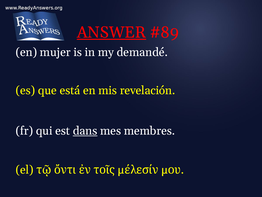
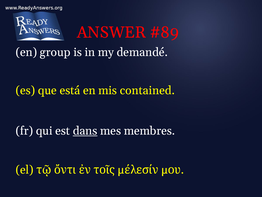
ANSWER underline: present -> none
mujer: mujer -> group
revelación: revelación -> contained
